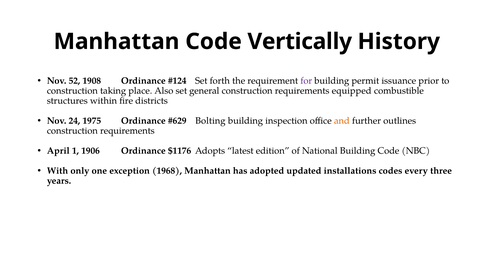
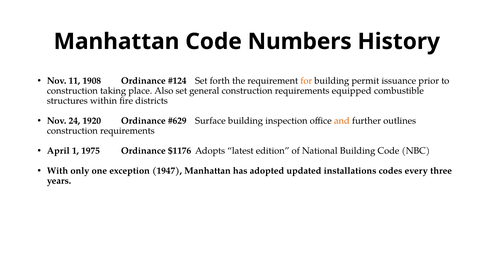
Vertically: Vertically -> Numbers
52: 52 -> 11
for colour: purple -> orange
1975: 1975 -> 1920
Bolting: Bolting -> Surface
1906: 1906 -> 1975
1968: 1968 -> 1947
